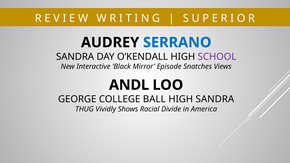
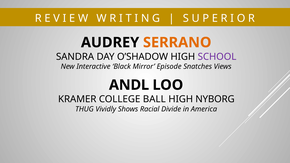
SERRANO colour: blue -> orange
O’KENDALL: O’KENDALL -> O’SHADOW
GEORGE: GEORGE -> KRAMER
HIGH SANDRA: SANDRA -> NYBORG
